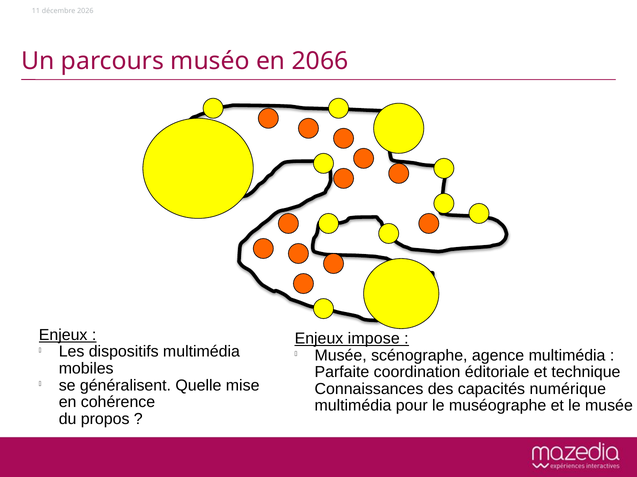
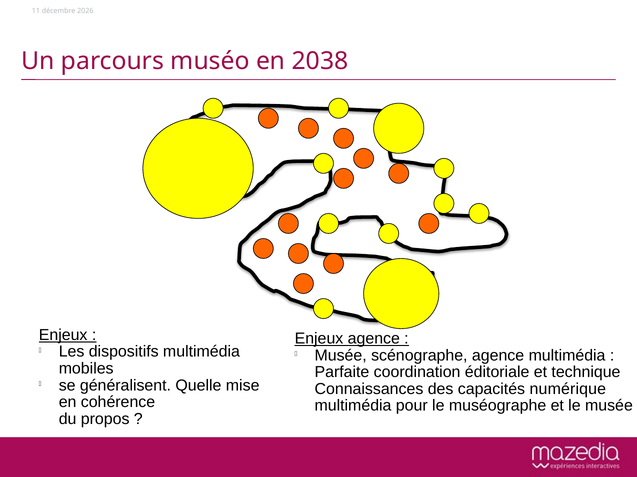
2066: 2066 -> 2038
Enjeux impose: impose -> agence
